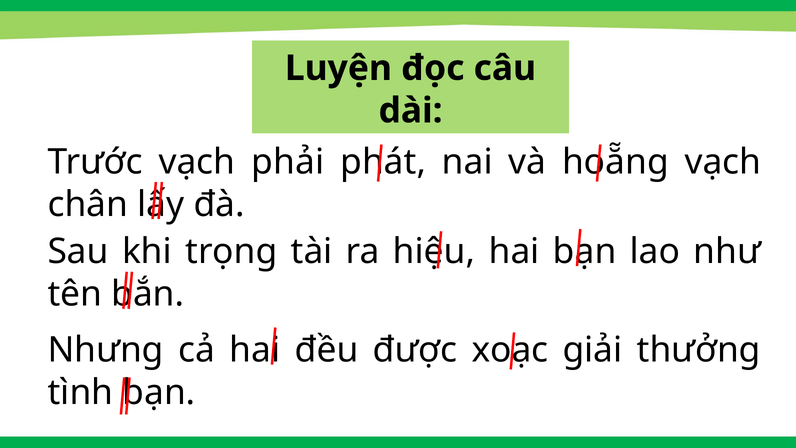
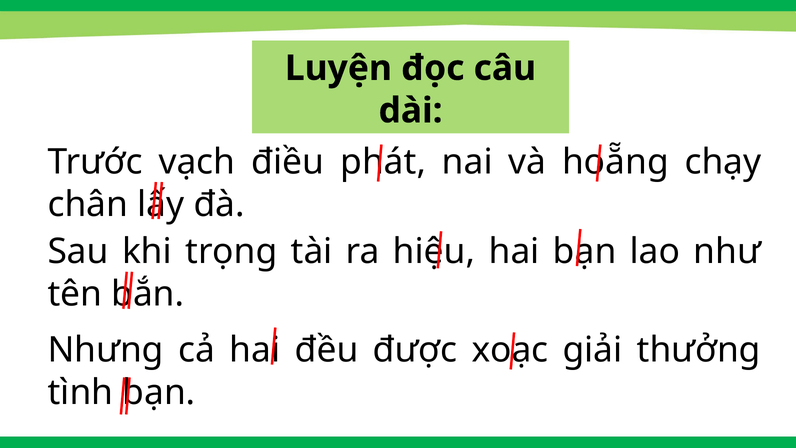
phải: phải -> điều
hoẵng vạch: vạch -> chạy
